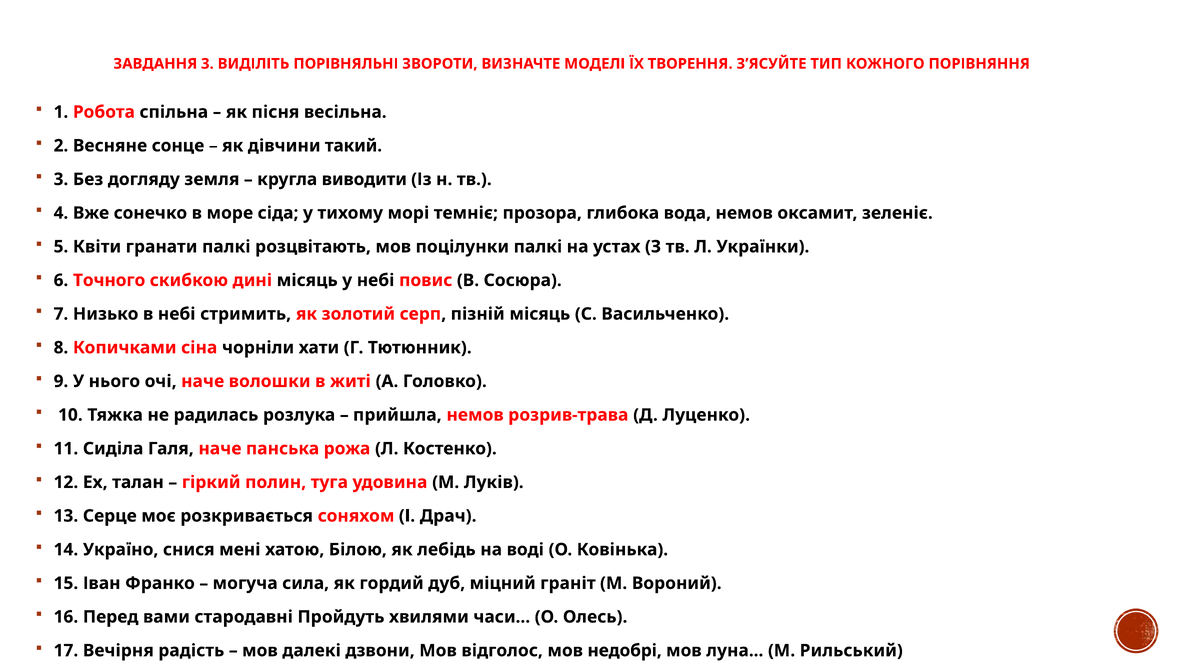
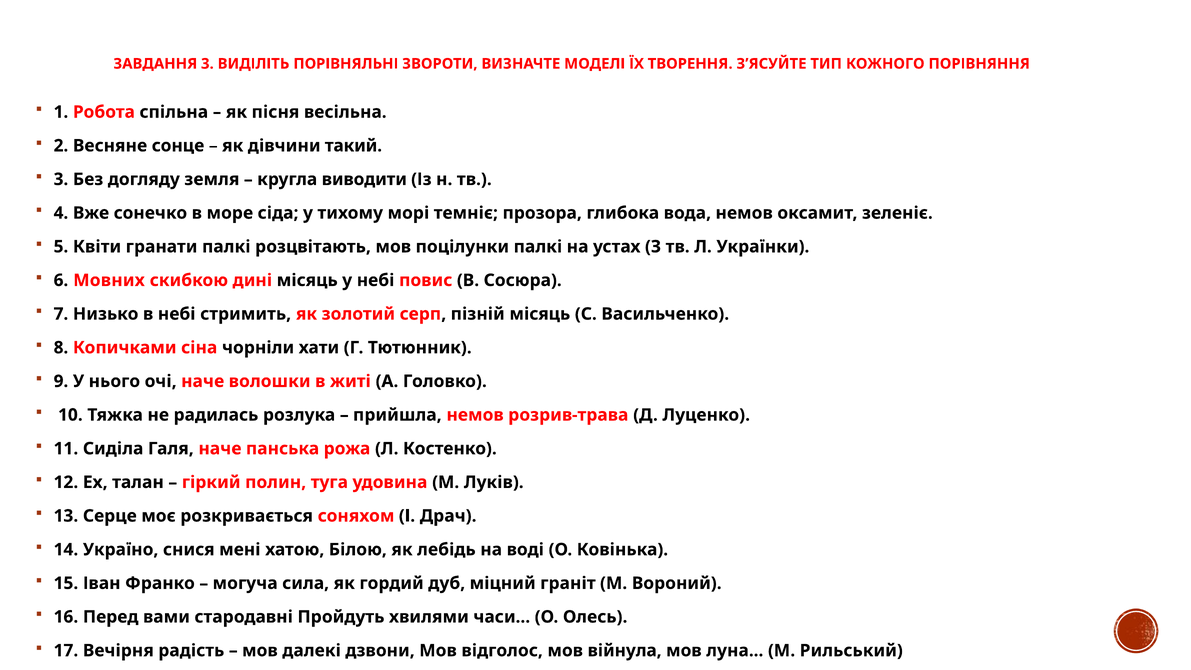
Точного: Точного -> Мовних
недобрі: недобрі -> війнула
